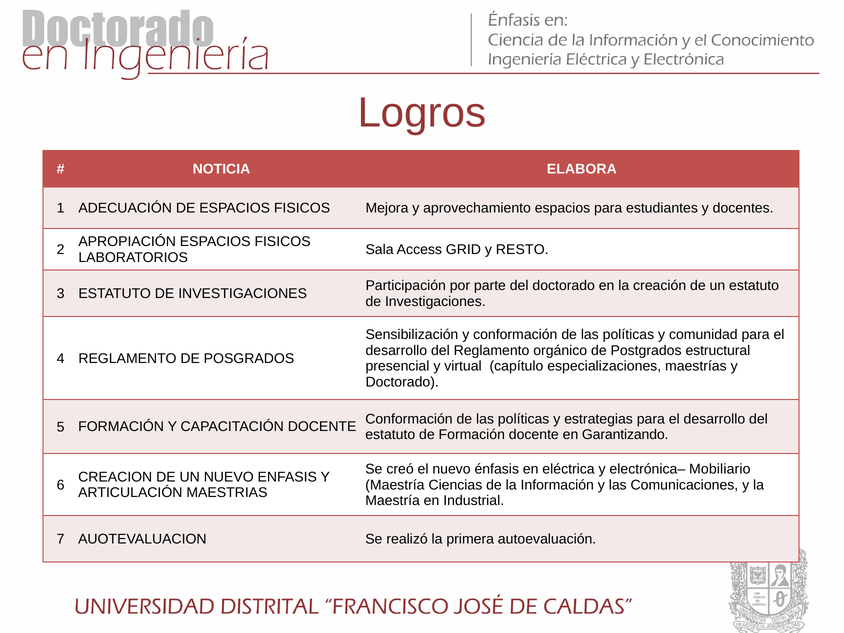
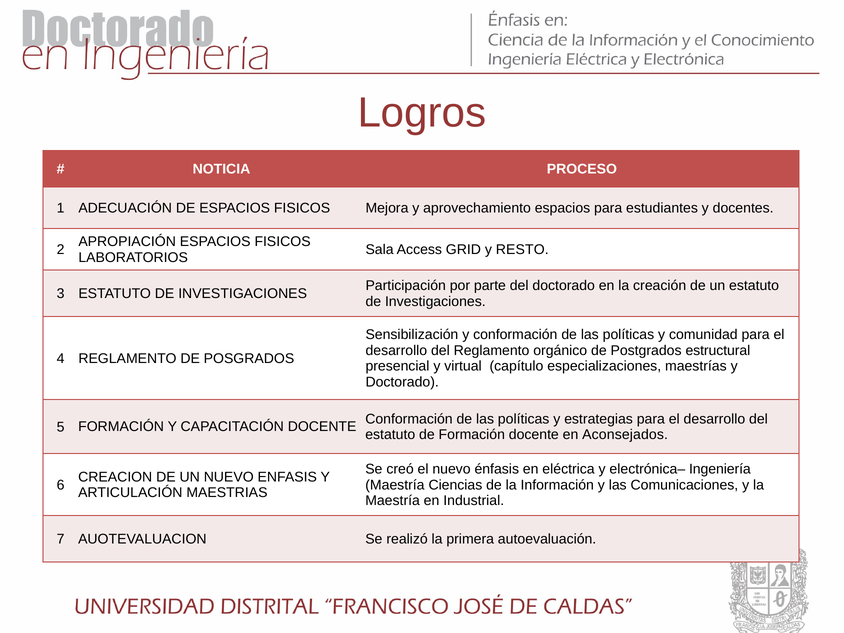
ELABORA: ELABORA -> PROCESO
Garantizando: Garantizando -> Aconsejados
Mobiliario: Mobiliario -> Ingeniería
